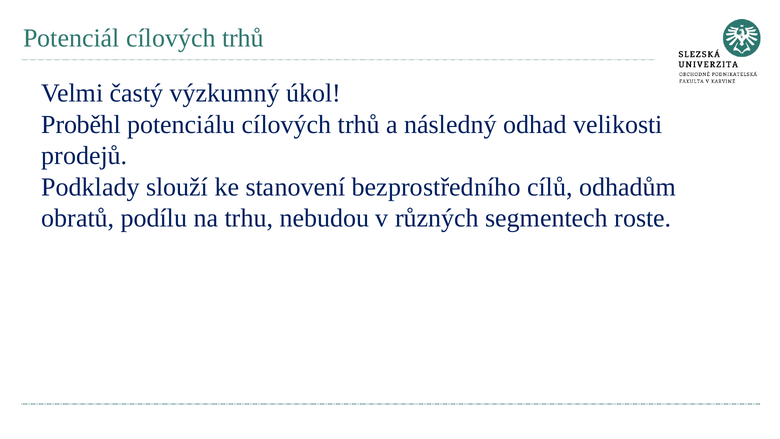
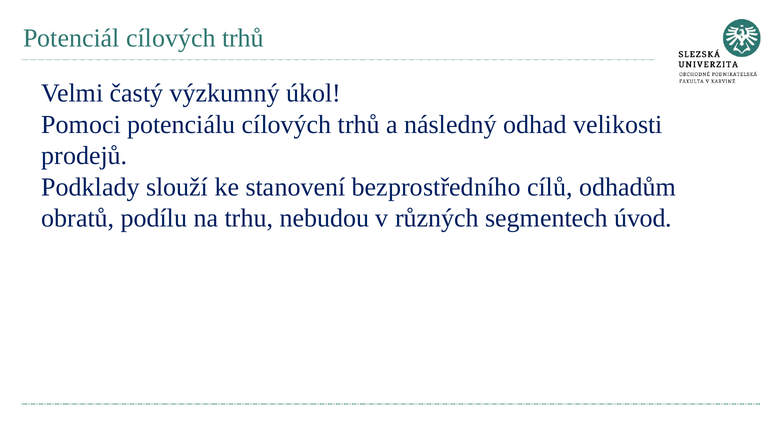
Proběhl: Proběhl -> Pomoci
roste: roste -> úvod
